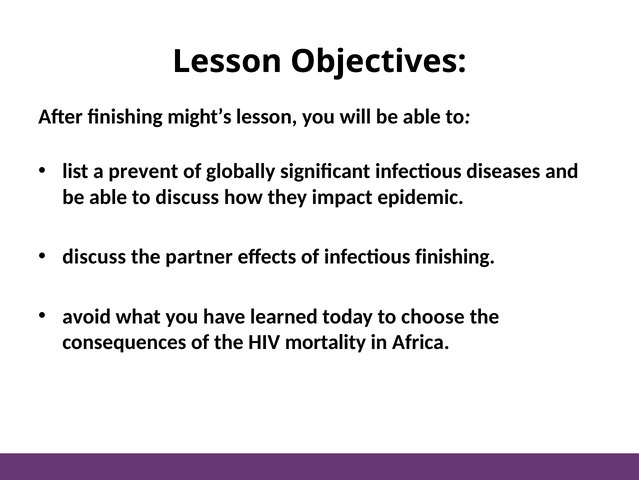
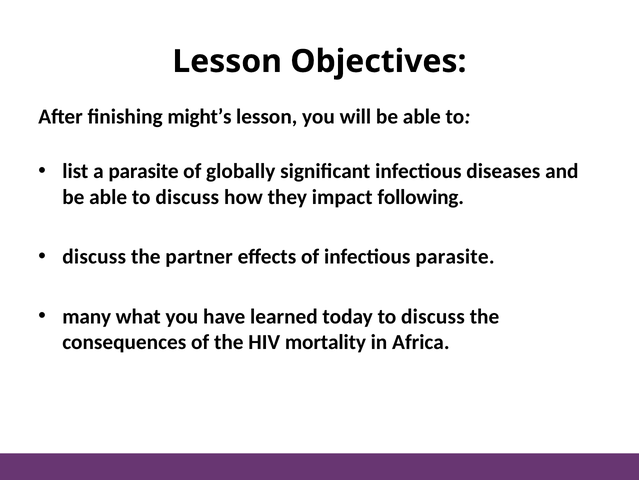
a prevent: prevent -> parasite
epidemic: epidemic -> following
infectious finishing: finishing -> parasite
avoid: avoid -> many
today to choose: choose -> discuss
